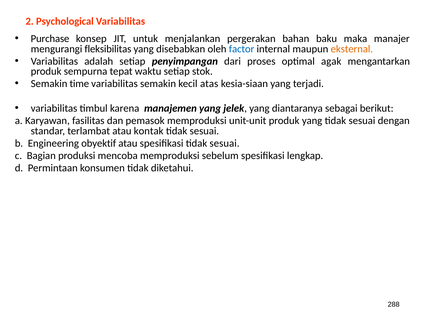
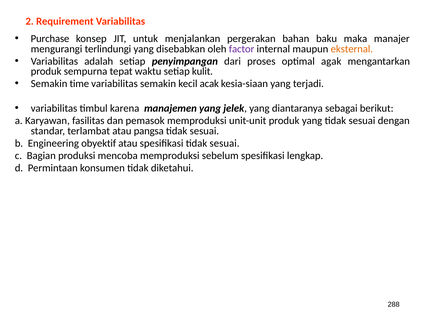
Psychological: Psychological -> Requirement
fleksibilitas: fleksibilitas -> terlindungi
factor colour: blue -> purple
stok: stok -> kulit
atas: atas -> acak
kontak: kontak -> pangsa
